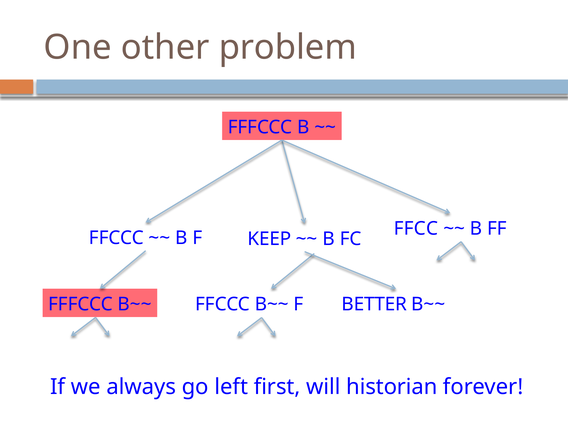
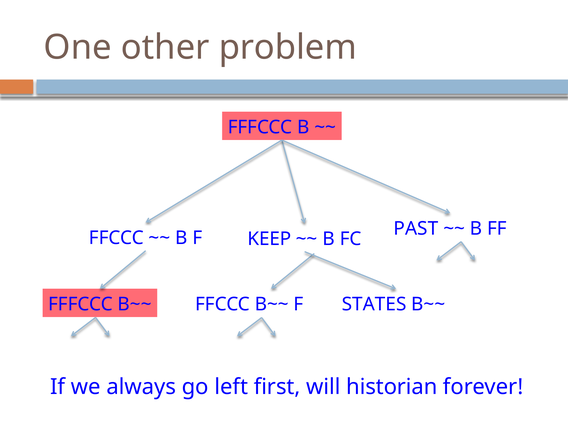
FFCC: FFCC -> PAST
BETTER: BETTER -> STATES
